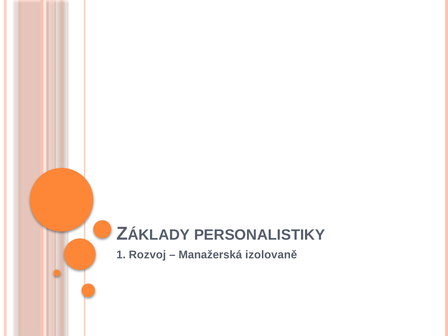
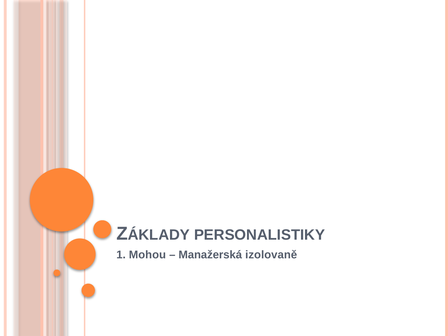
Rozvoj: Rozvoj -> Mohou
